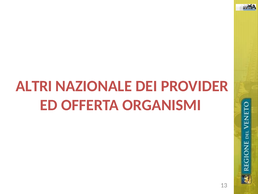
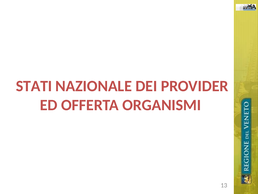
ALTRI: ALTRI -> STATI
